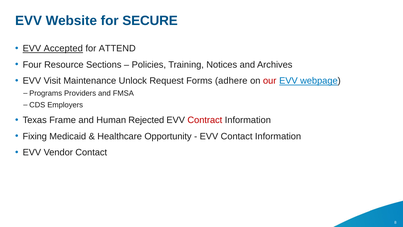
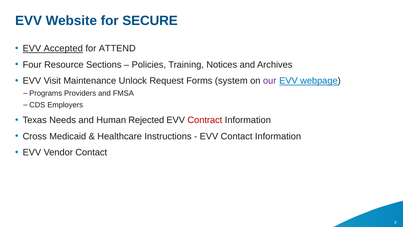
adhere: adhere -> system
our colour: red -> purple
Frame: Frame -> Needs
Fixing: Fixing -> Cross
Opportunity: Opportunity -> Instructions
